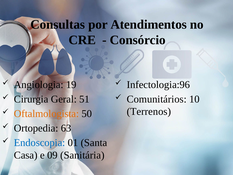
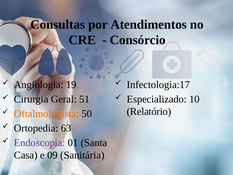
Infectologia:96: Infectologia:96 -> Infectologia:17
Comunitários: Comunitários -> Especializado
Terrenos: Terrenos -> Relatório
Endoscopia colour: blue -> purple
